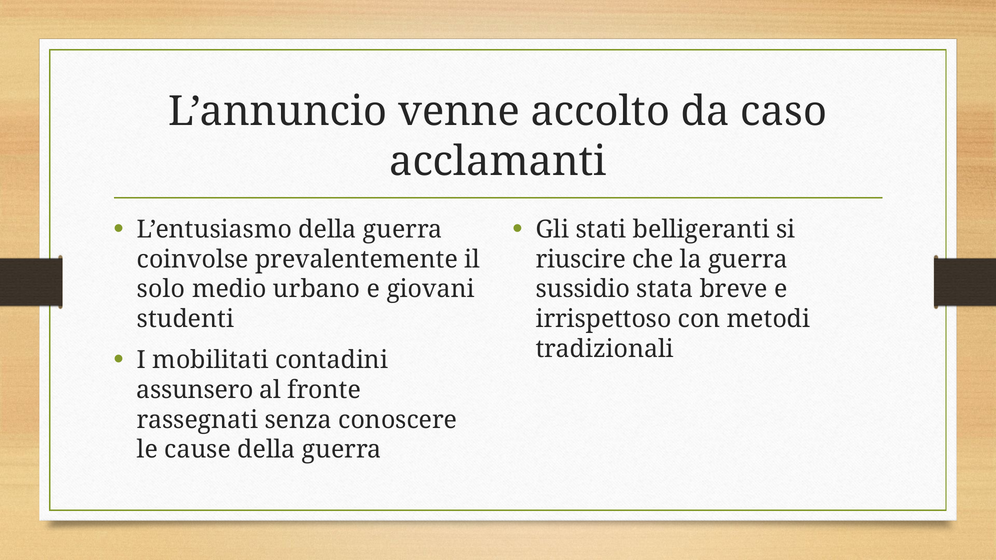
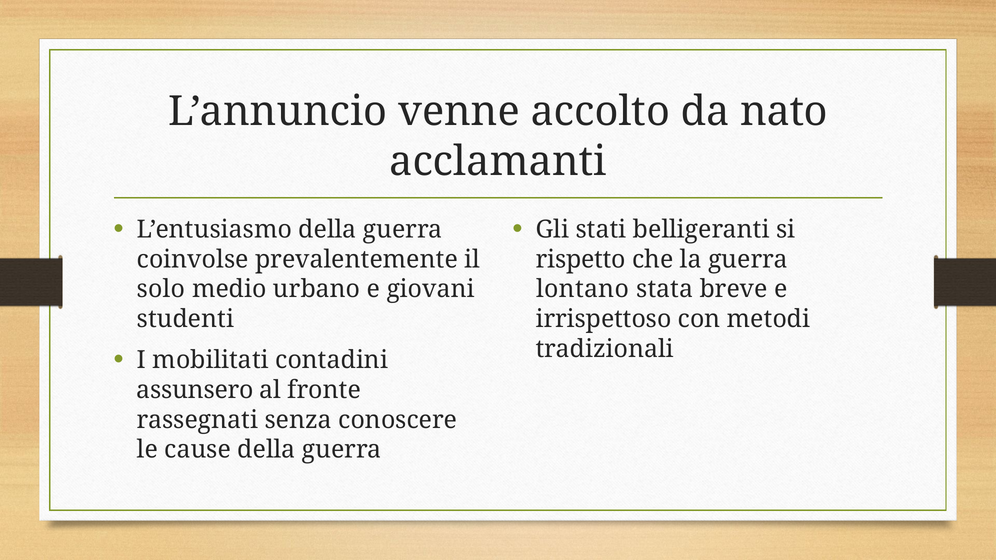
caso: caso -> nato
riuscire: riuscire -> rispetto
sussidio: sussidio -> lontano
